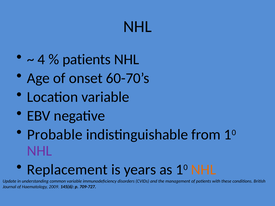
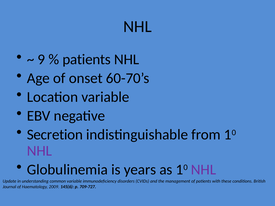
4: 4 -> 9
Probable: Probable -> Secretion
Replacement: Replacement -> Globulinemia
NHL at (204, 170) colour: orange -> purple
